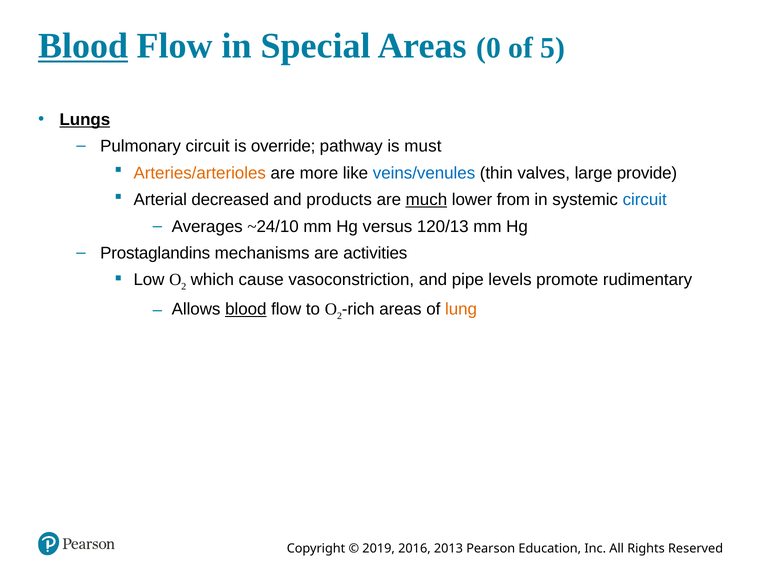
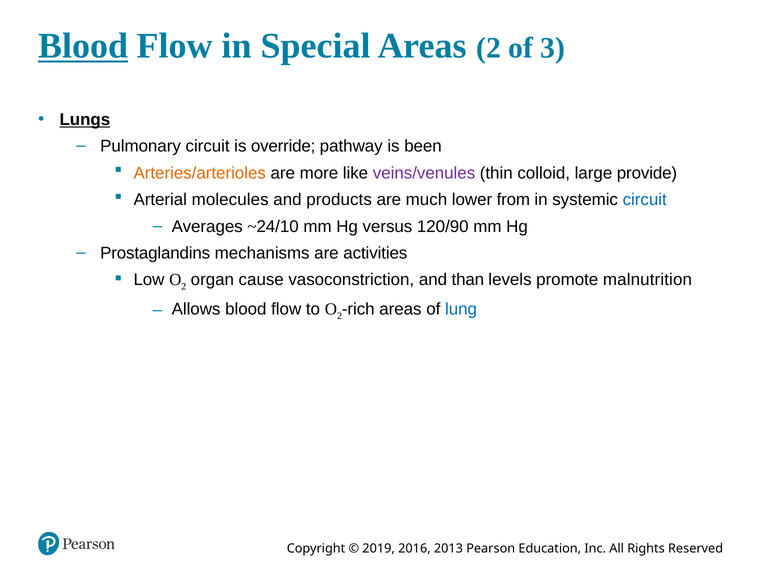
Areas 0: 0 -> 2
5: 5 -> 3
must: must -> been
veins/venules colour: blue -> purple
valves: valves -> colloid
decreased: decreased -> molecules
much underline: present -> none
120/13: 120/13 -> 120/90
which: which -> organ
pipe: pipe -> than
rudimentary: rudimentary -> malnutrition
blood at (246, 309) underline: present -> none
lung colour: orange -> blue
